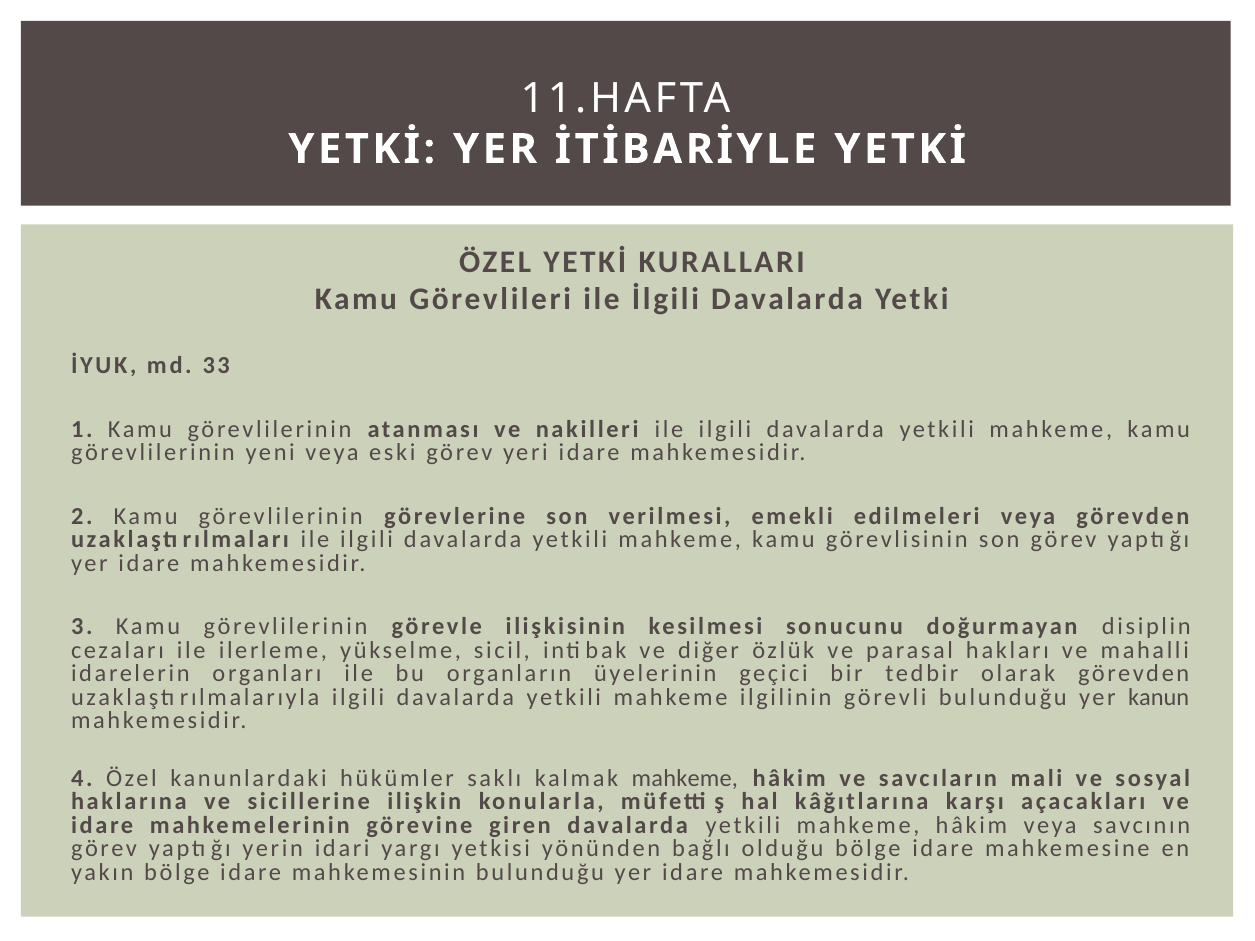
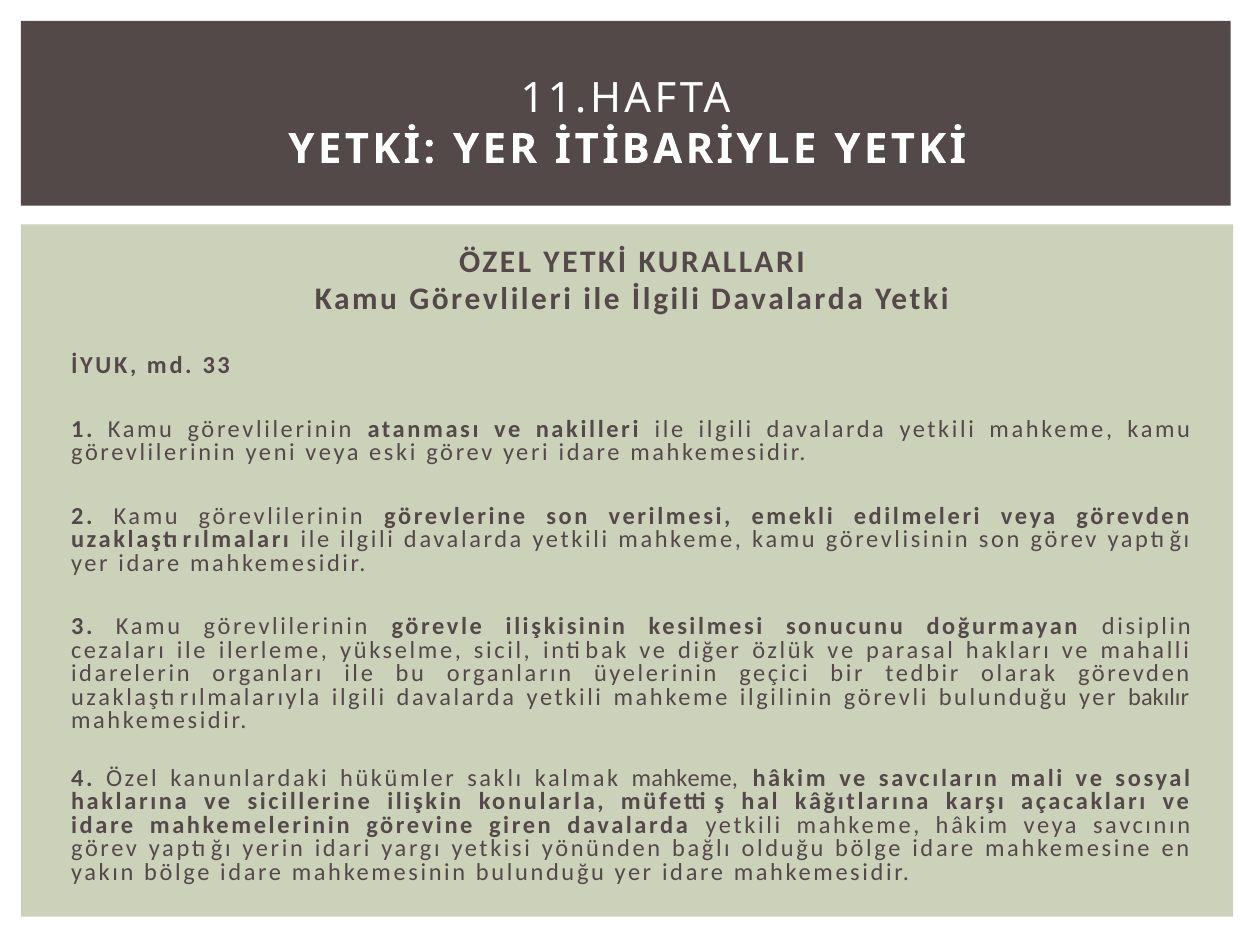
kanun: kanun -> bakılır
